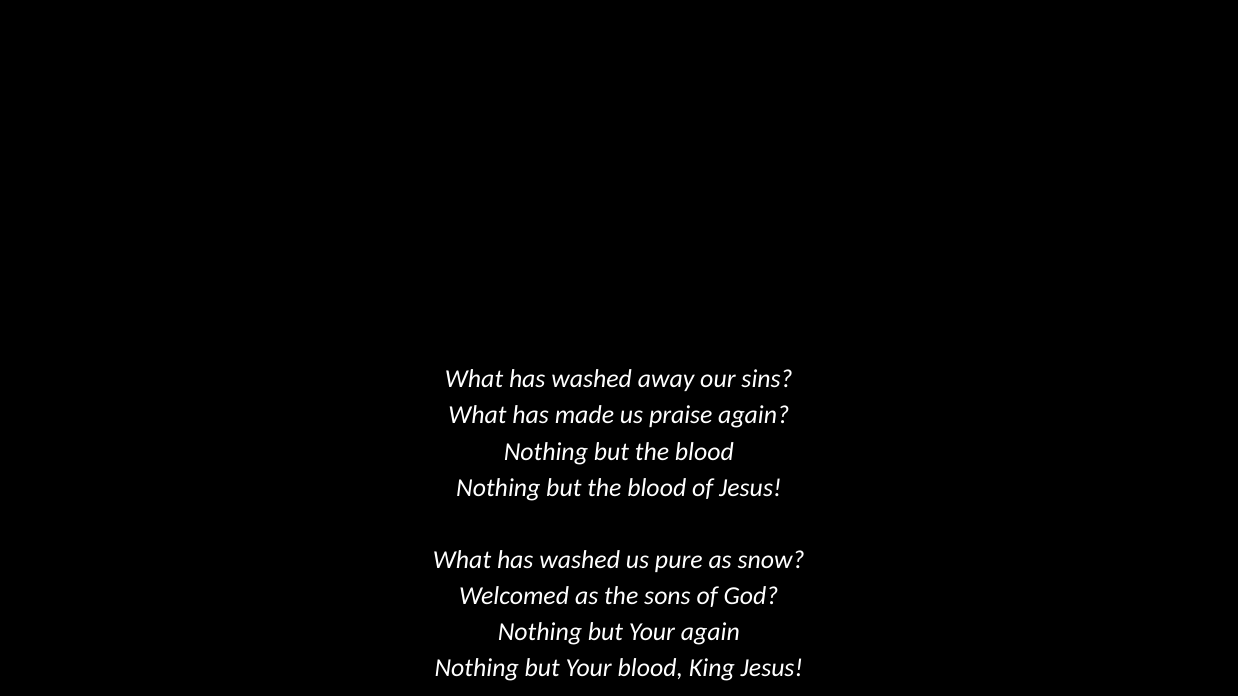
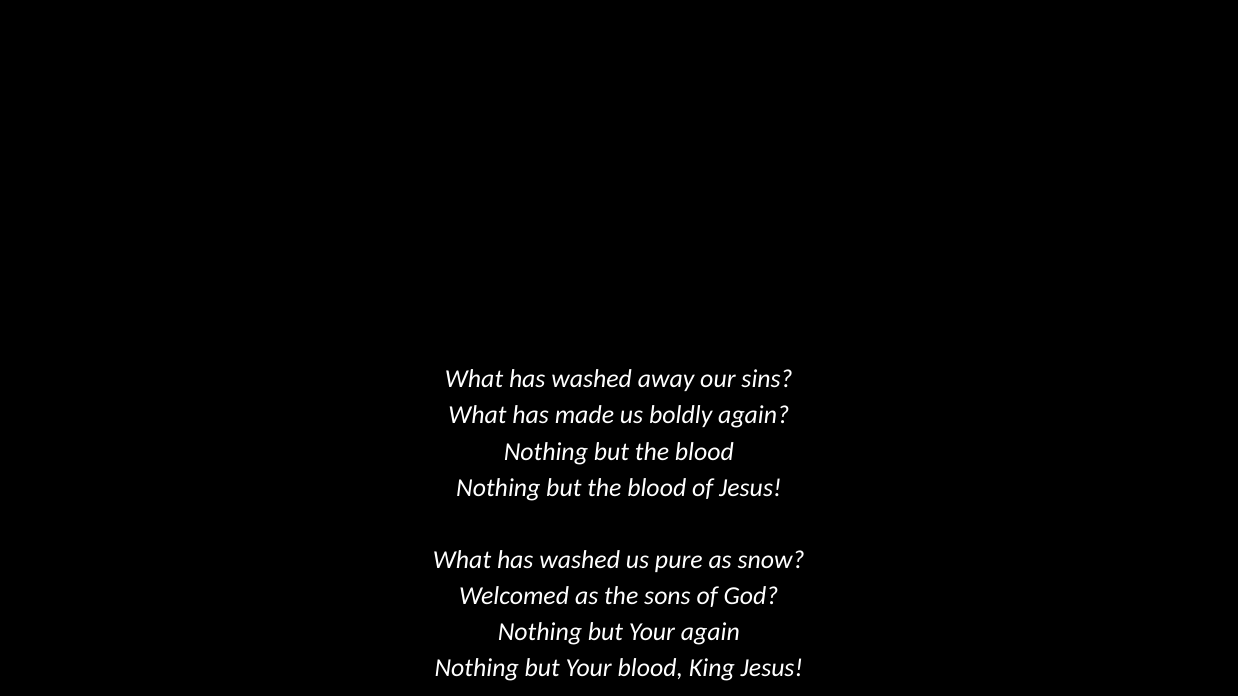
praise: praise -> boldly
